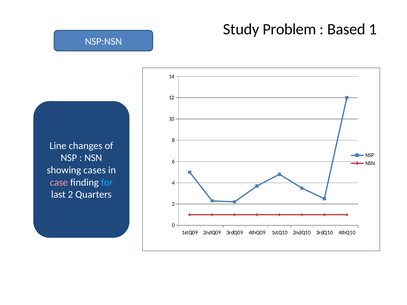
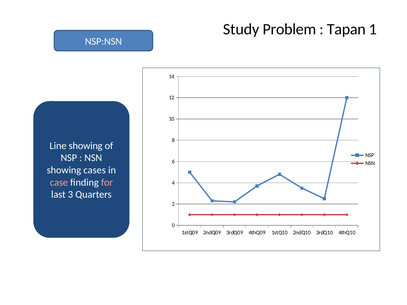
Based: Based -> Tapan
Line changes: changes -> showing
for colour: light blue -> pink
last 2: 2 -> 3
